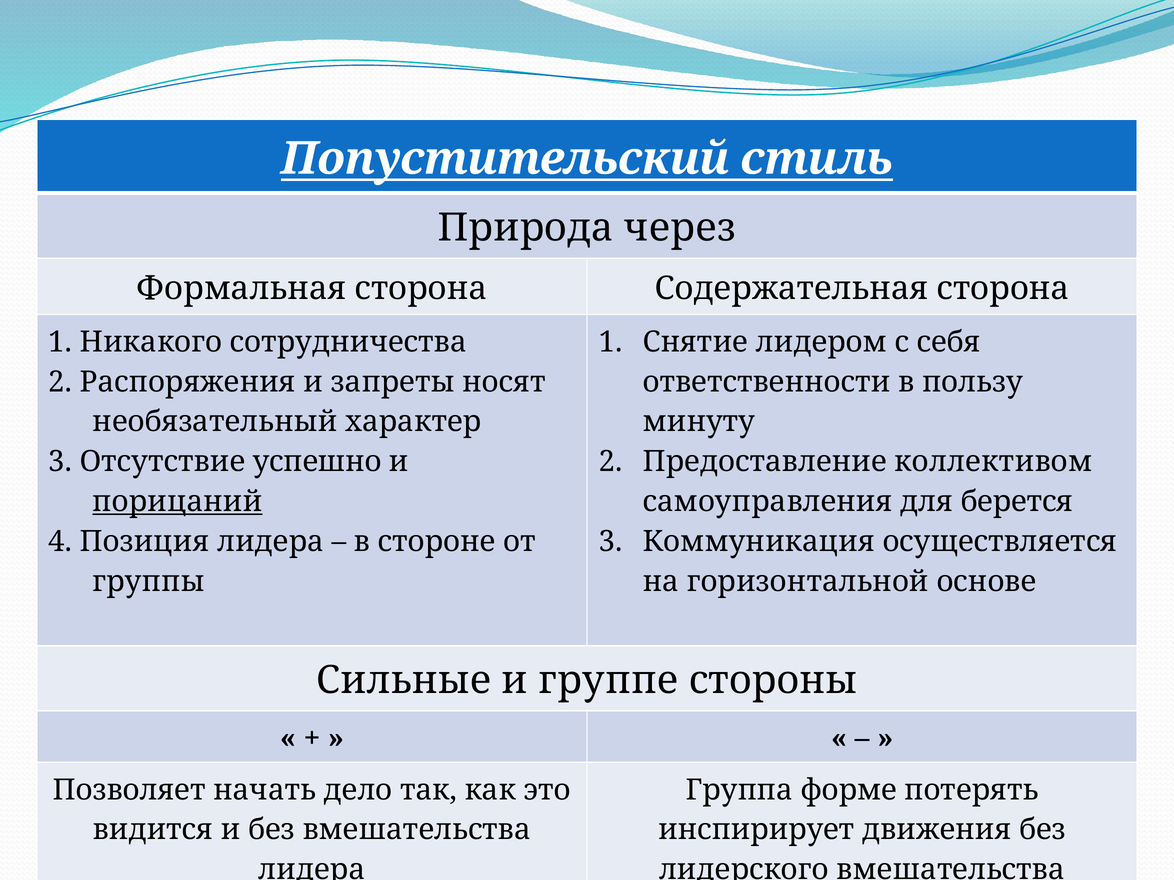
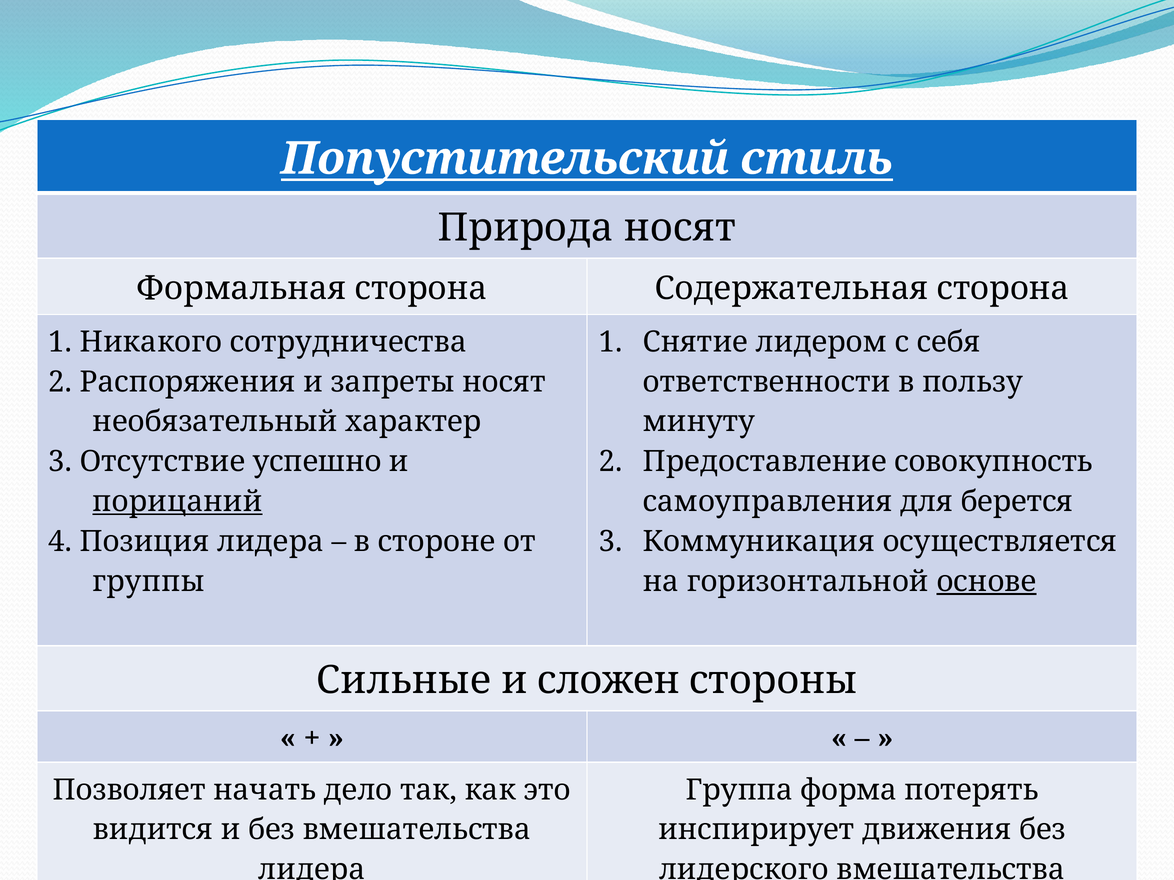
Природа через: через -> носят
коллективом: коллективом -> совокупность
основе underline: none -> present
группе: группе -> сложен
форме: форме -> форма
